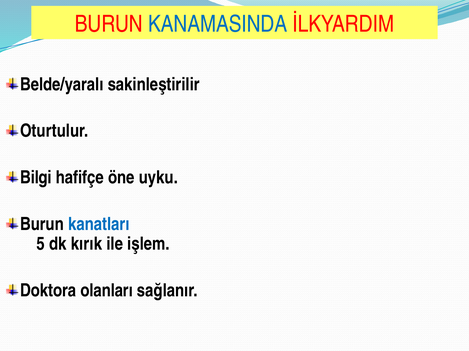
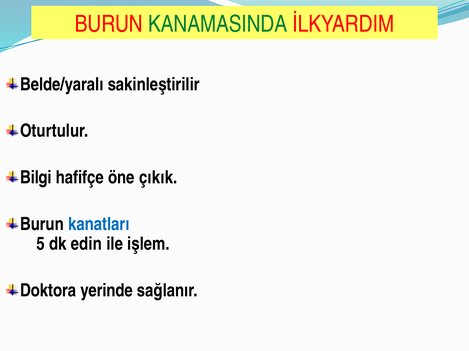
KANAMASINDA colour: blue -> green
uyku: uyku -> çıkık
kırık: kırık -> edin
olanları: olanları -> yerinde
